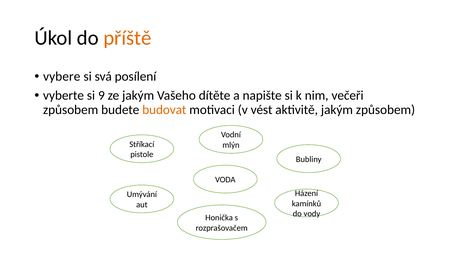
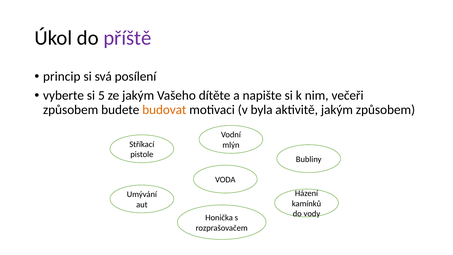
příště colour: orange -> purple
vybere: vybere -> princip
9: 9 -> 5
vést: vést -> byla
